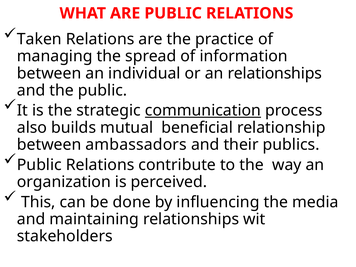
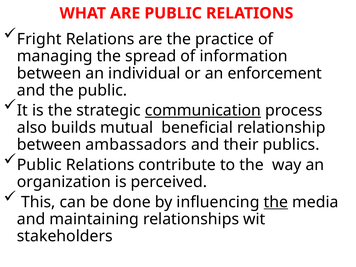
Taken: Taken -> Fright
an relationships: relationships -> enforcement
the at (276, 202) underline: none -> present
